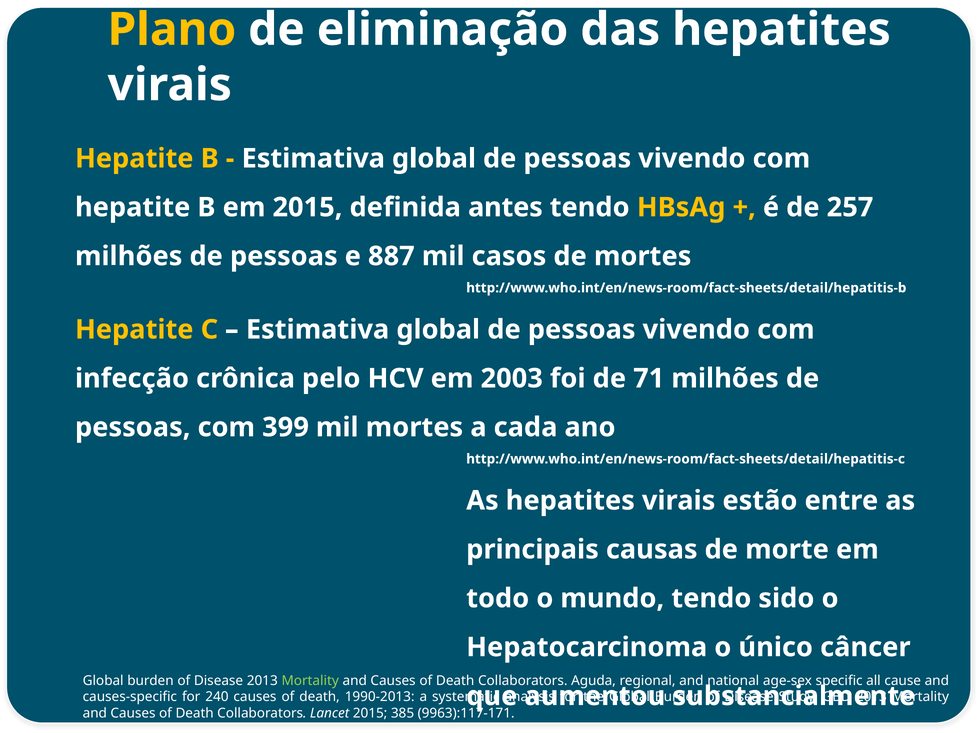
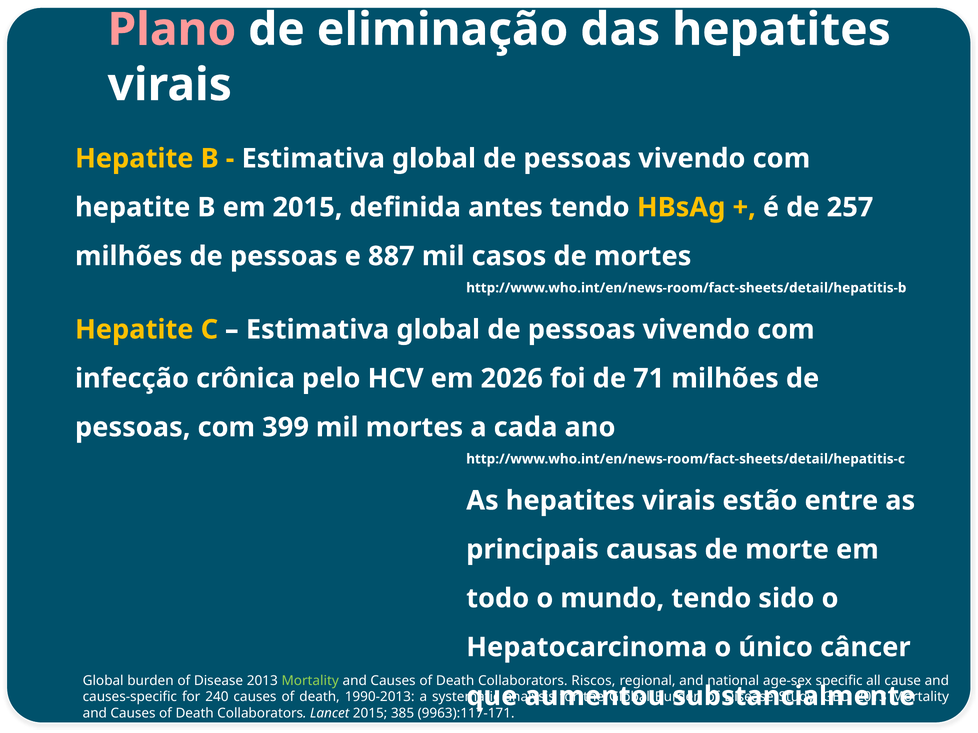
Plano colour: yellow -> pink
2003: 2003 -> 2026
Aguda: Aguda -> Riscos
